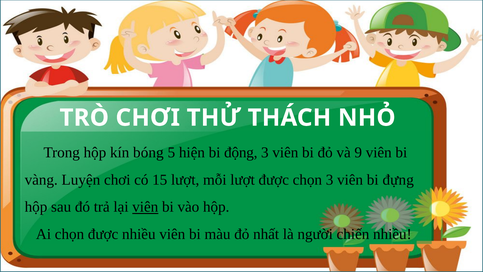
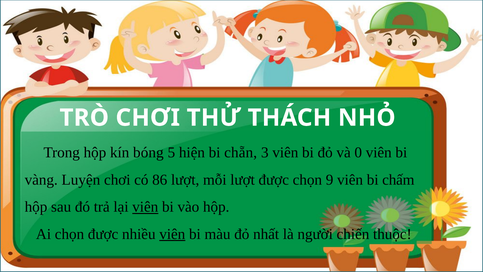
động: động -> chẵn
9: 9 -> 0
15: 15 -> 86
chọn 3: 3 -> 9
đựng: đựng -> chấm
viên at (172, 234) underline: none -> present
chiến nhiều: nhiều -> thuộc
